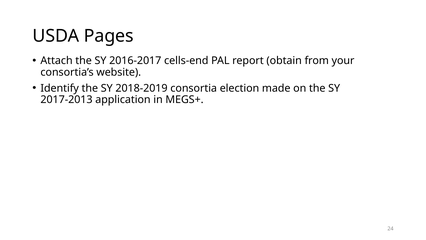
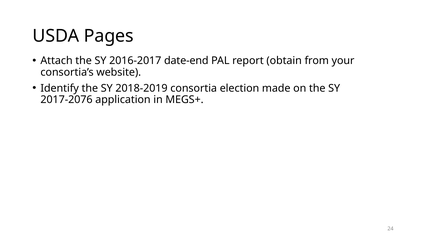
cells-end: cells-end -> date-end
2017-2013: 2017-2013 -> 2017-2076
